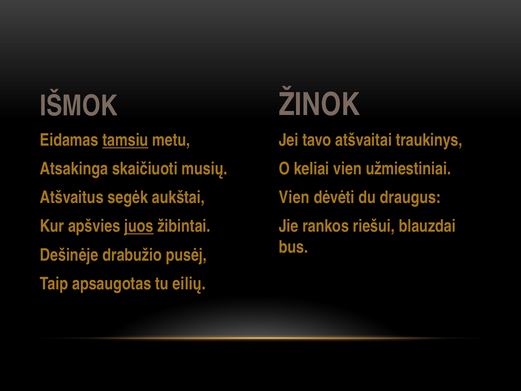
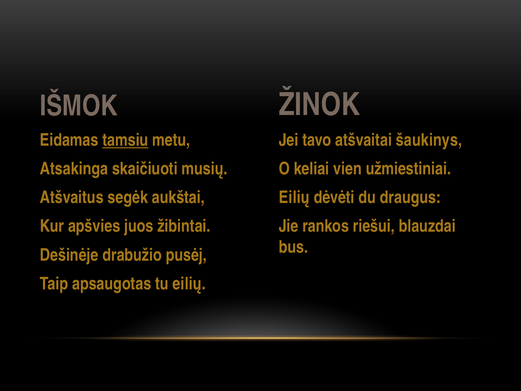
traukinys: traukinys -> šaukinys
Vien at (294, 197): Vien -> Eilių
juos underline: present -> none
